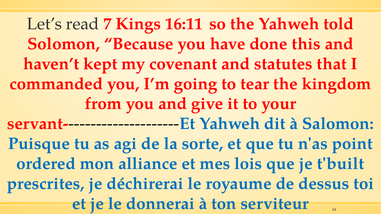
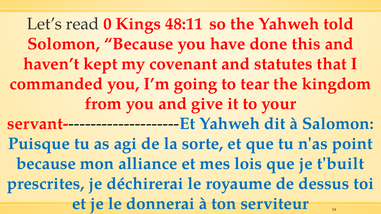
7: 7 -> 0
16:11: 16:11 -> 48:11
ordered at (46, 164): ordered -> because
